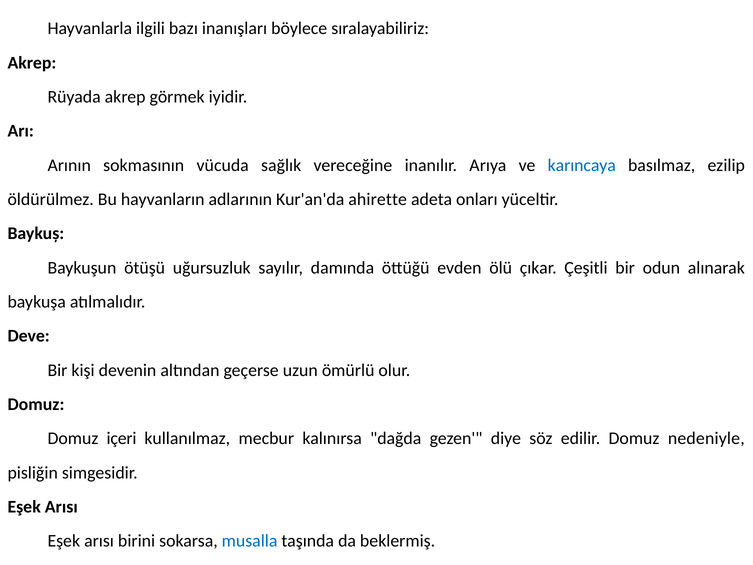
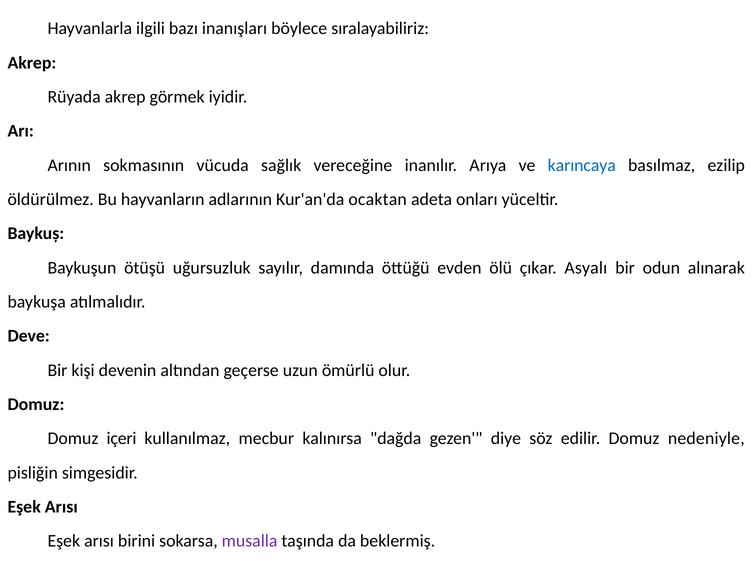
ahirette: ahirette -> ocaktan
Çeşitli: Çeşitli -> Asyalı
musalla colour: blue -> purple
